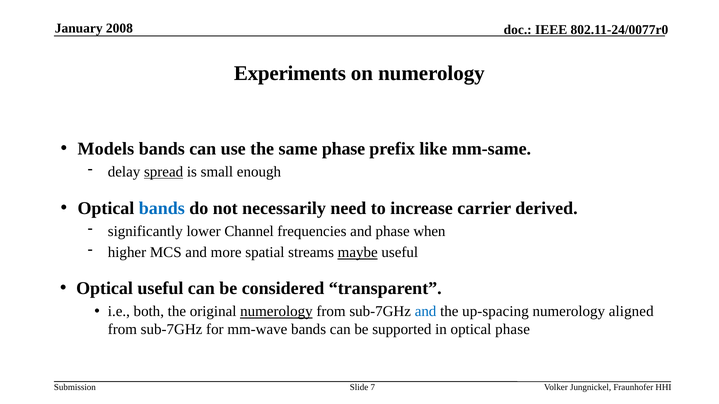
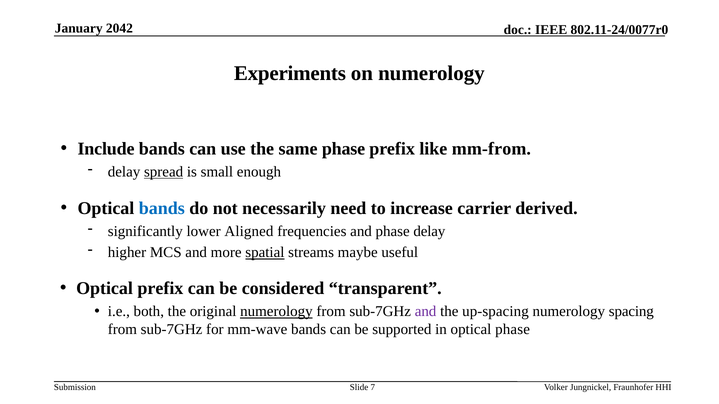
2008: 2008 -> 2042
Models: Models -> Include
mm-same: mm-same -> mm-from
Channel: Channel -> Aligned
phase when: when -> delay
spatial underline: none -> present
maybe underline: present -> none
Optical useful: useful -> prefix
and at (426, 312) colour: blue -> purple
aligned: aligned -> spacing
